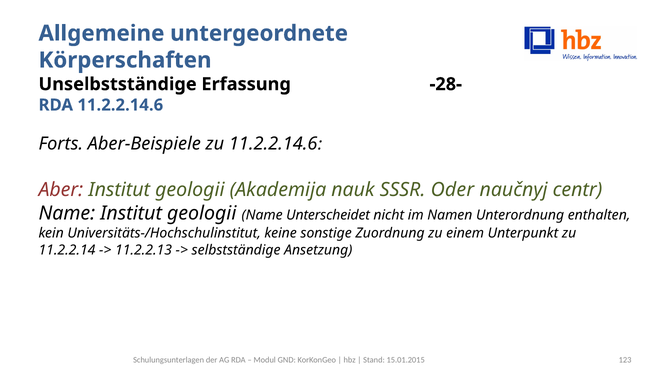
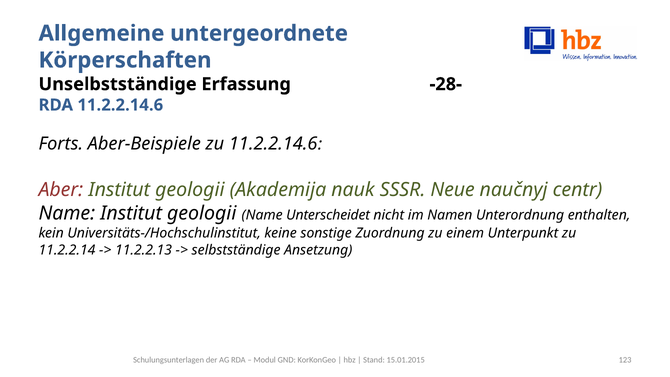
Oder: Oder -> Neue
